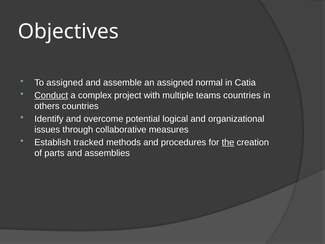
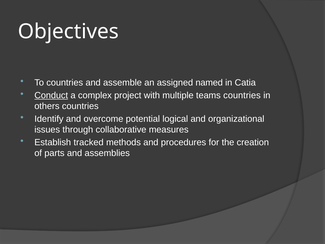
To assigned: assigned -> countries
normal: normal -> named
the underline: present -> none
